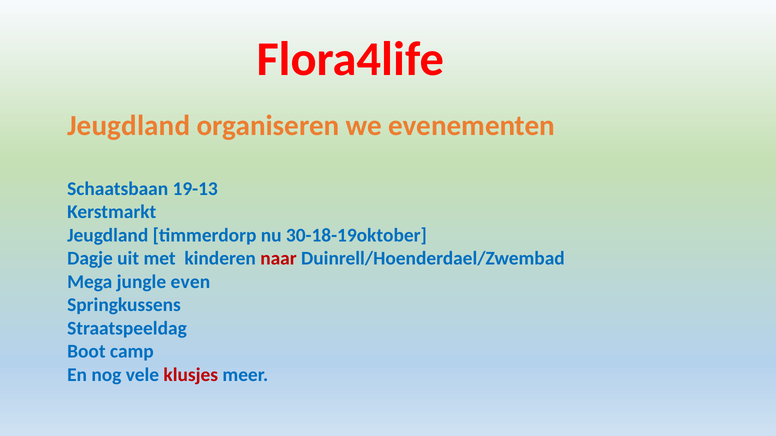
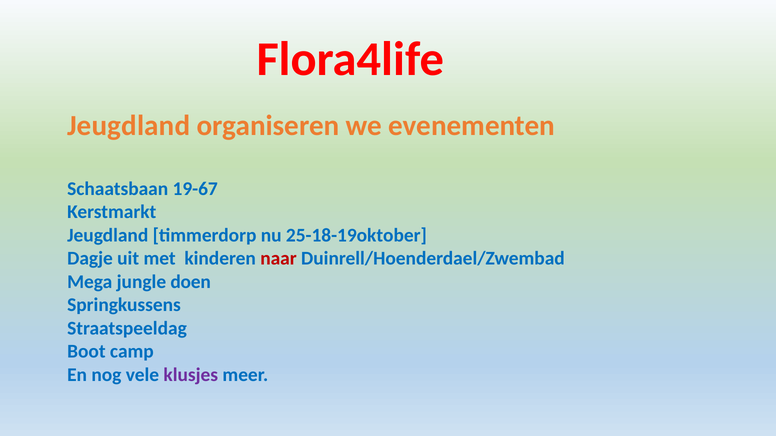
19-13: 19-13 -> 19-67
30-18-19oktober: 30-18-19oktober -> 25-18-19oktober
even: even -> doen
klusjes colour: red -> purple
